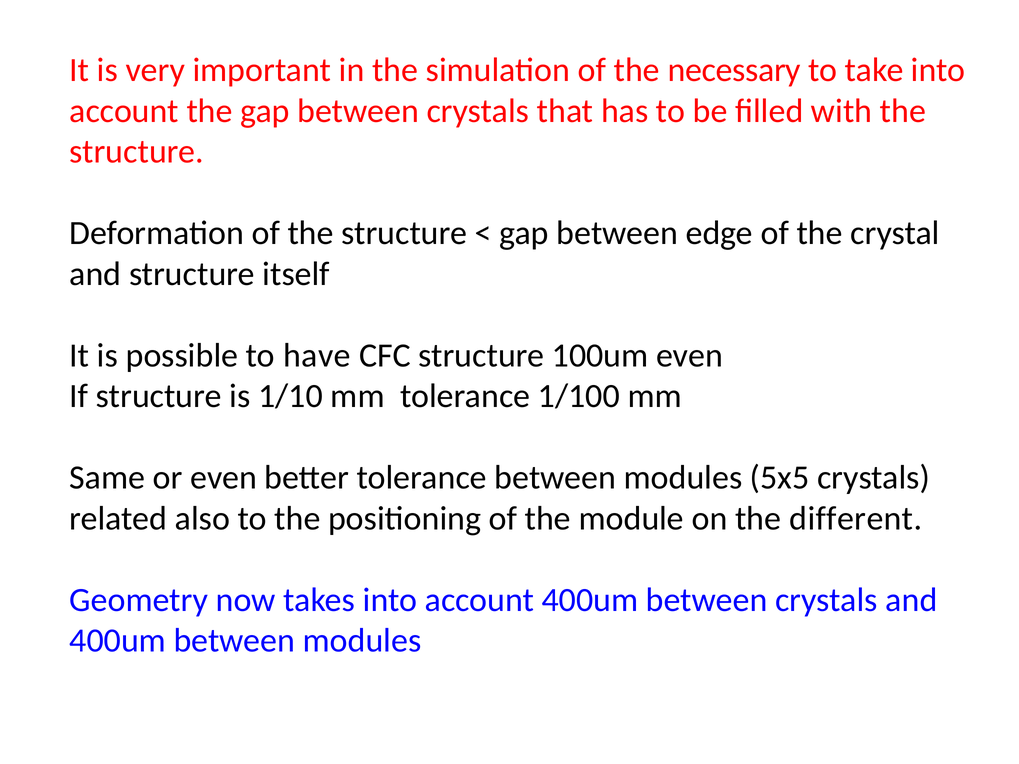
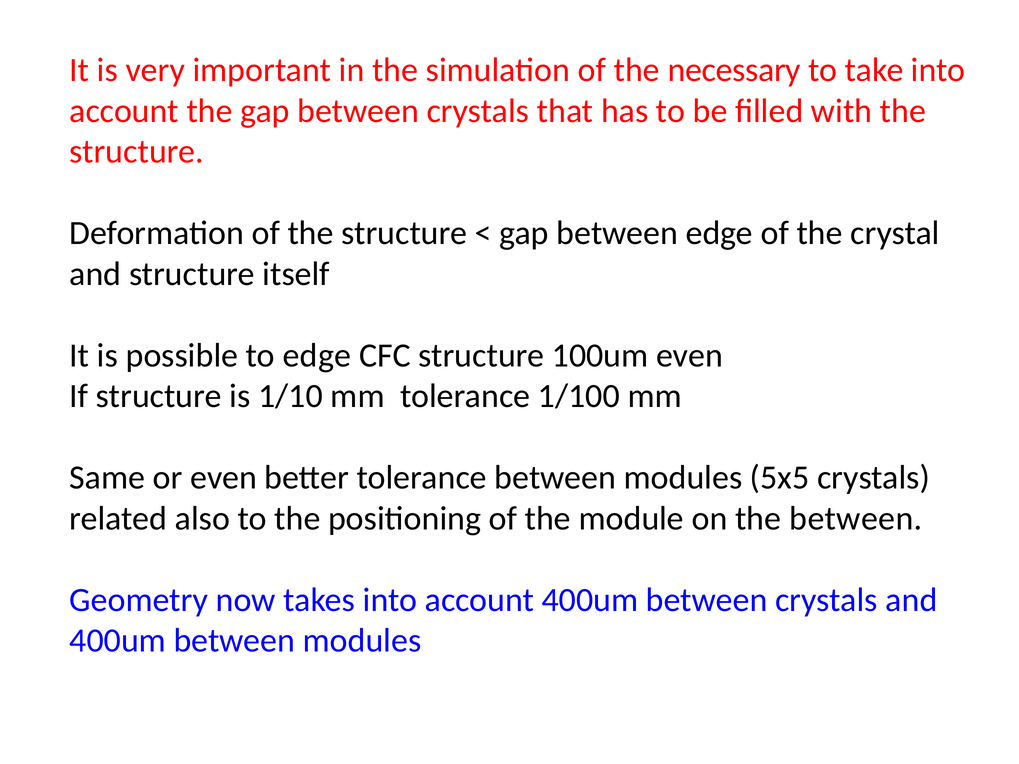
to have: have -> edge
the different: different -> between
